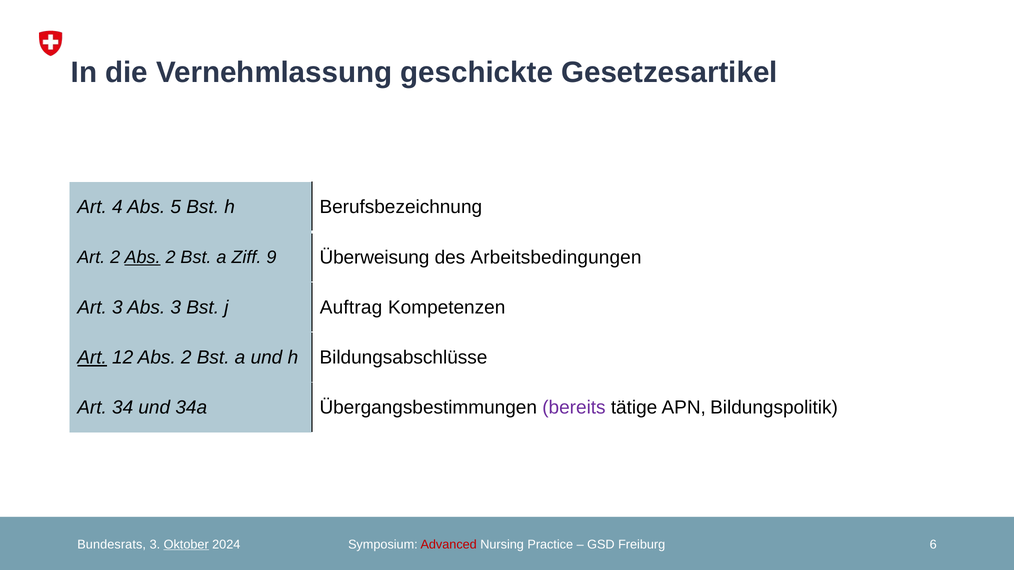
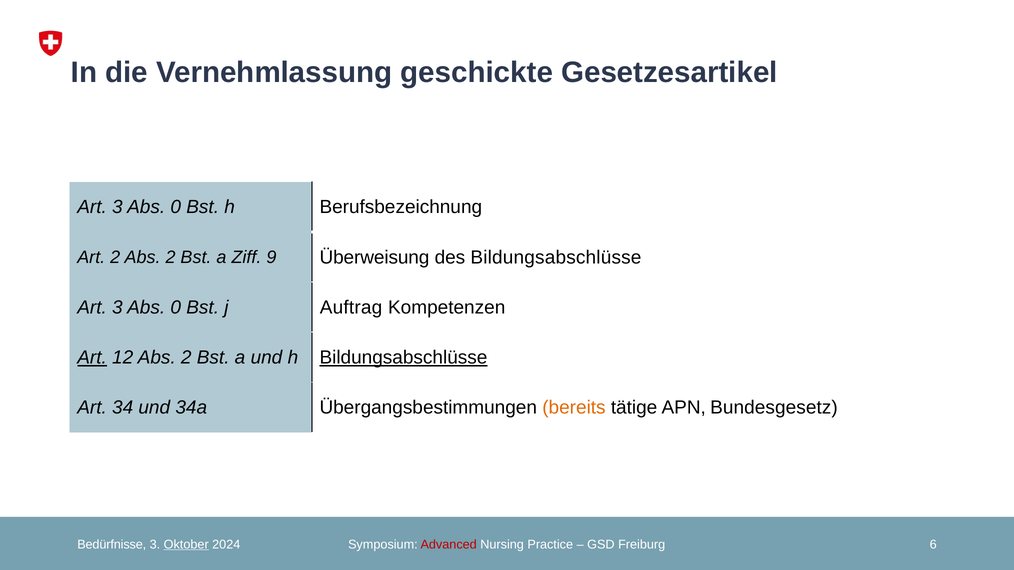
4 at (117, 207): 4 -> 3
5 at (176, 207): 5 -> 0
Abs at (143, 257) underline: present -> none
des Arbeitsbedingungen: Arbeitsbedingungen -> Bildungsabschlüsse
3 at (176, 308): 3 -> 0
Bildungsabschlüsse at (403, 358) underline: none -> present
bereits colour: purple -> orange
Bildungspolitik: Bildungspolitik -> Bundesgesetz
Bundesrats: Bundesrats -> Bedürfnisse
